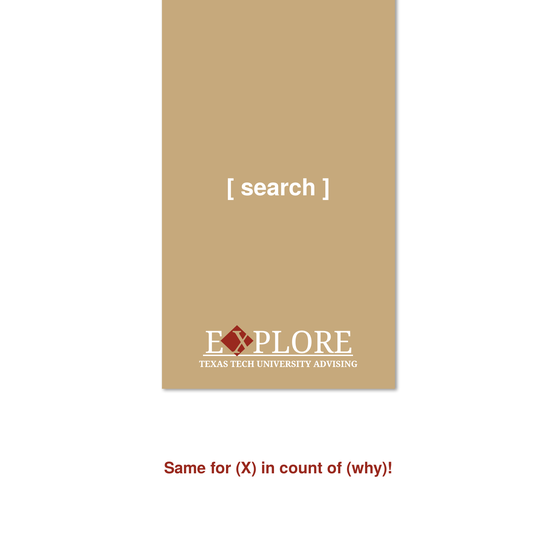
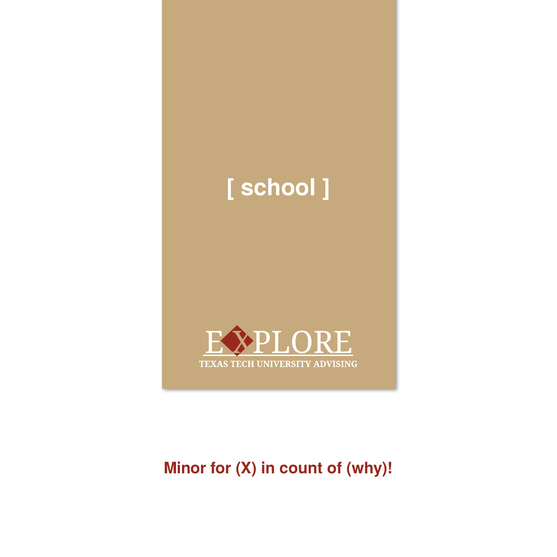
search: search -> school
Same: Same -> Minor
